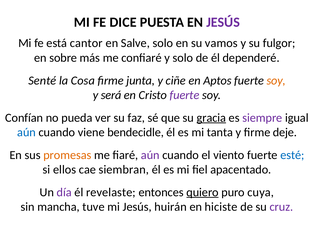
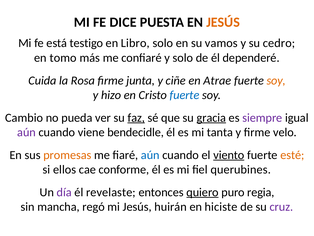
JESÚS at (223, 22) colour: purple -> orange
cantor: cantor -> testigo
Salve: Salve -> Libro
fulgor: fulgor -> cedro
sobre: sobre -> tomo
Senté: Senté -> Cuida
Cosa: Cosa -> Rosa
Aptos: Aptos -> Atrae
será: será -> hizo
fuerte at (184, 95) colour: purple -> blue
Confían: Confían -> Cambio
faz underline: none -> present
aún at (26, 132) colour: blue -> purple
deje: deje -> velo
aún at (150, 155) colour: purple -> blue
viento underline: none -> present
esté colour: blue -> orange
siembran: siembran -> conforme
apacentado: apacentado -> querubines
cuya: cuya -> regia
tuve: tuve -> regó
